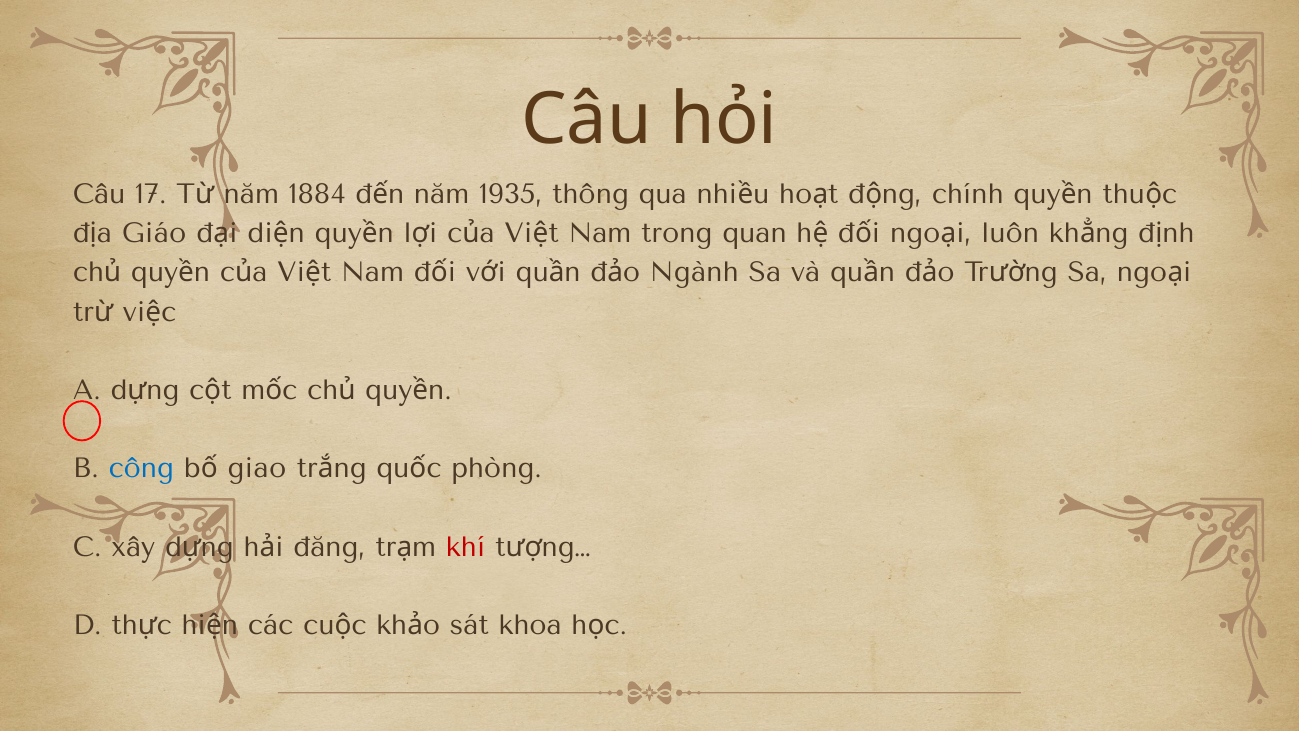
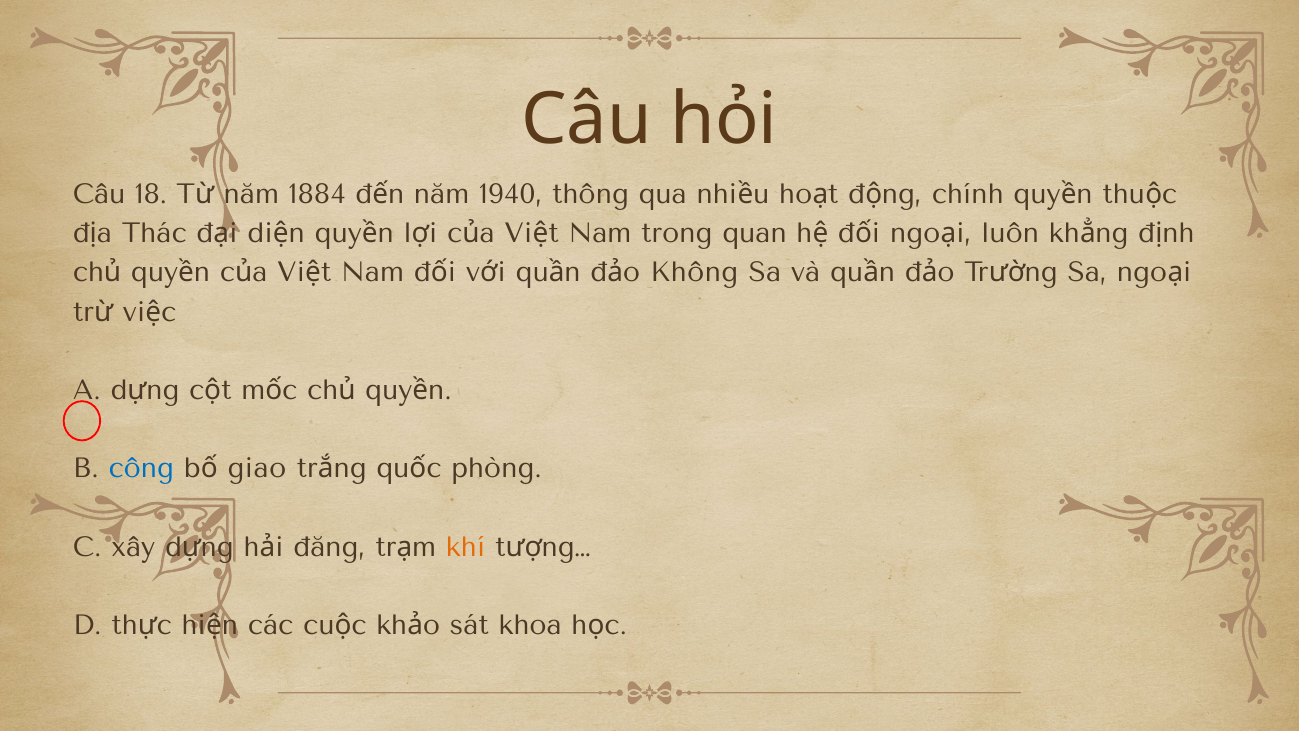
17: 17 -> 18
1935: 1935 -> 1940
Giáo: Giáo -> Thác
Ngành: Ngành -> Không
khí colour: red -> orange
